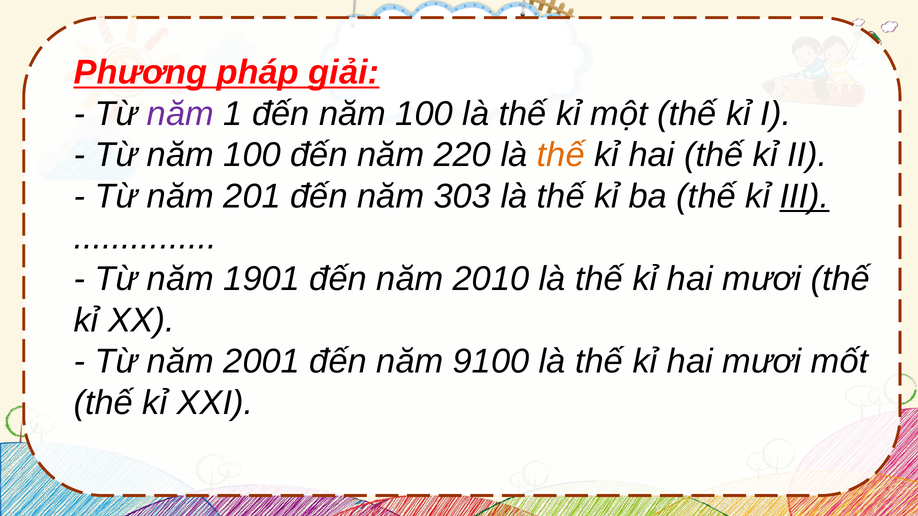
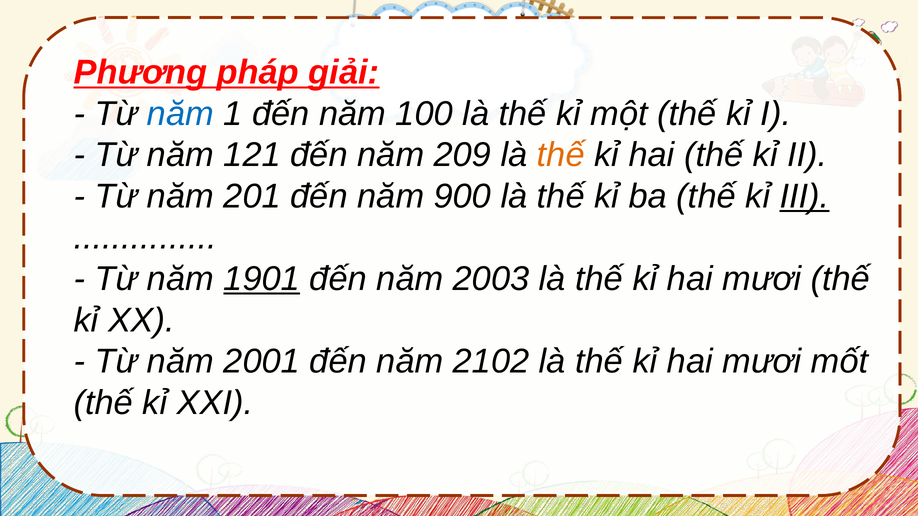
năm at (180, 114) colour: purple -> blue
Từ năm 100: 100 -> 121
220: 220 -> 209
303: 303 -> 900
1901 underline: none -> present
2010: 2010 -> 2003
9100: 9100 -> 2102
